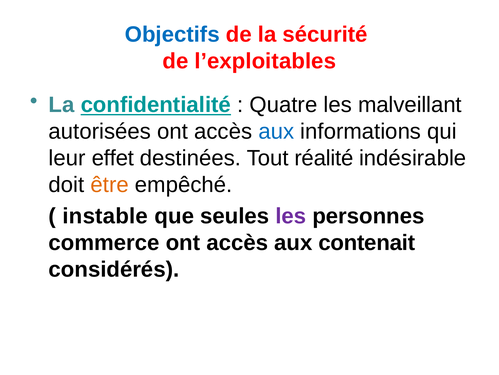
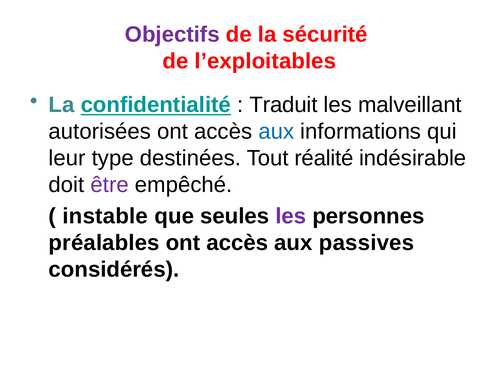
Objectifs colour: blue -> purple
Quatre: Quatre -> Traduit
effet: effet -> type
être colour: orange -> purple
commerce: commerce -> préalables
contenait: contenait -> passives
